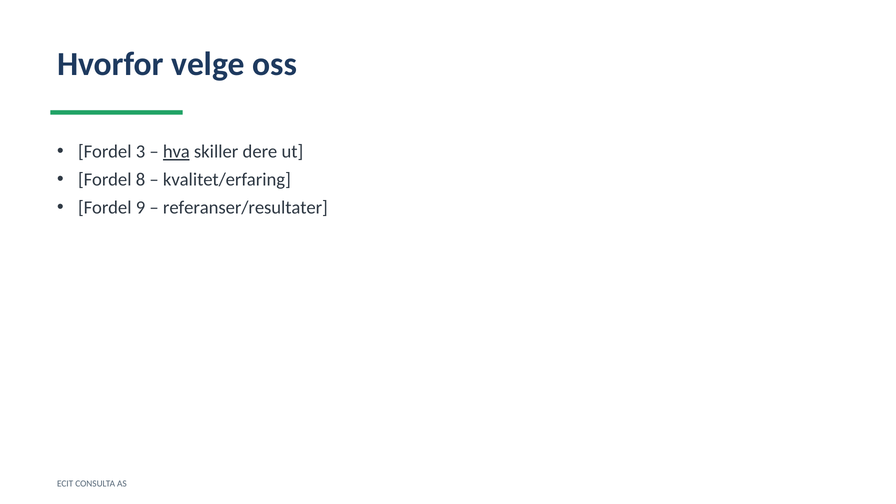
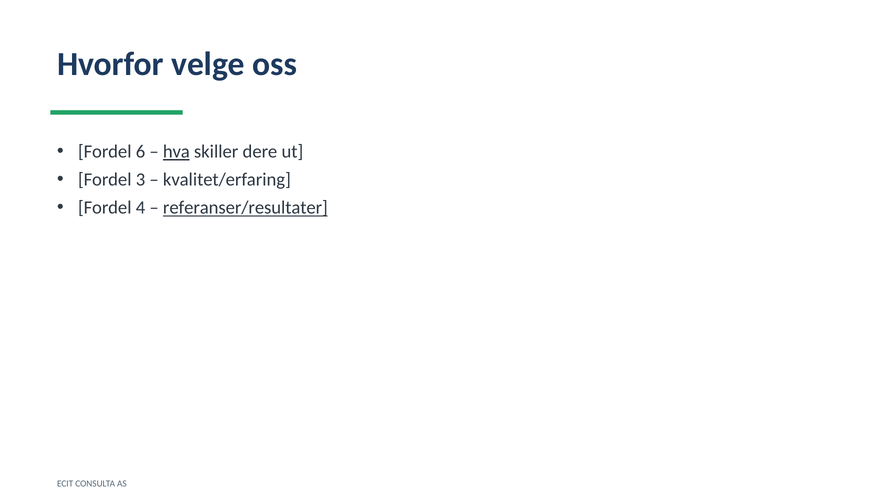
3: 3 -> 6
8: 8 -> 3
9: 9 -> 4
referanser/resultater underline: none -> present
